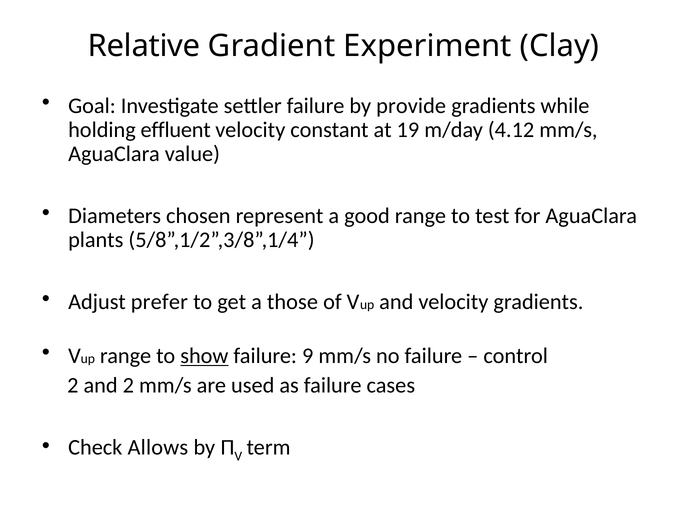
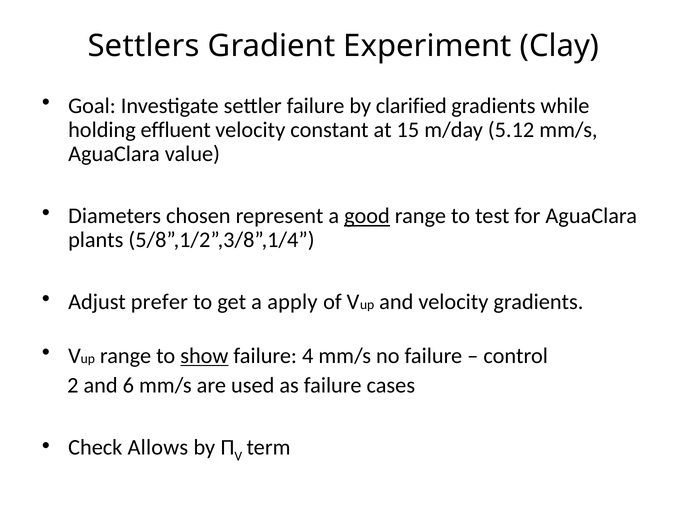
Relative: Relative -> Settlers
provide: provide -> clarified
19: 19 -> 15
4.12: 4.12 -> 5.12
good underline: none -> present
those: those -> apply
9: 9 -> 4
and 2: 2 -> 6
